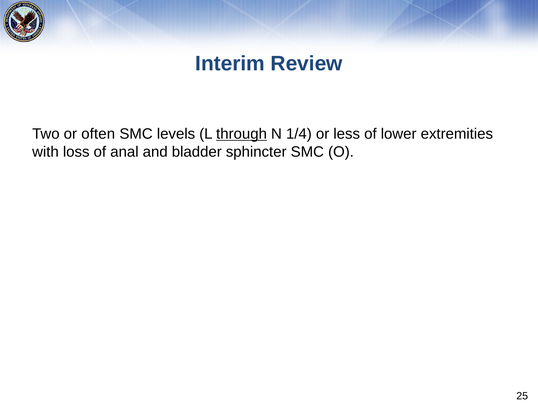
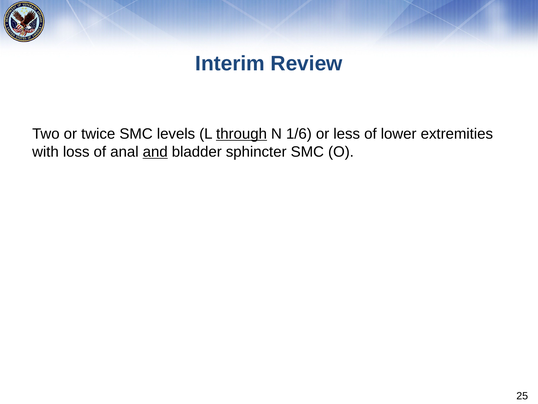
often: often -> twice
1/4: 1/4 -> 1/6
and underline: none -> present
